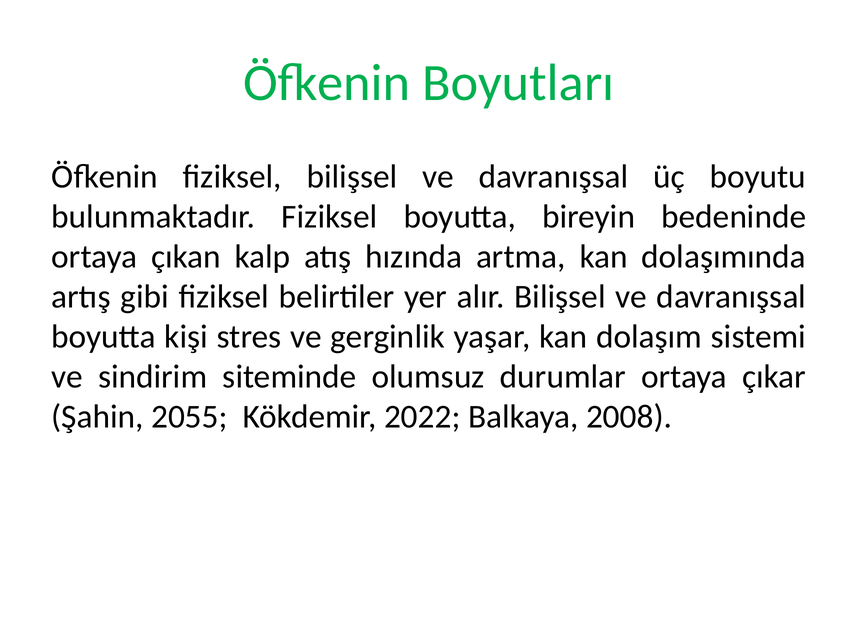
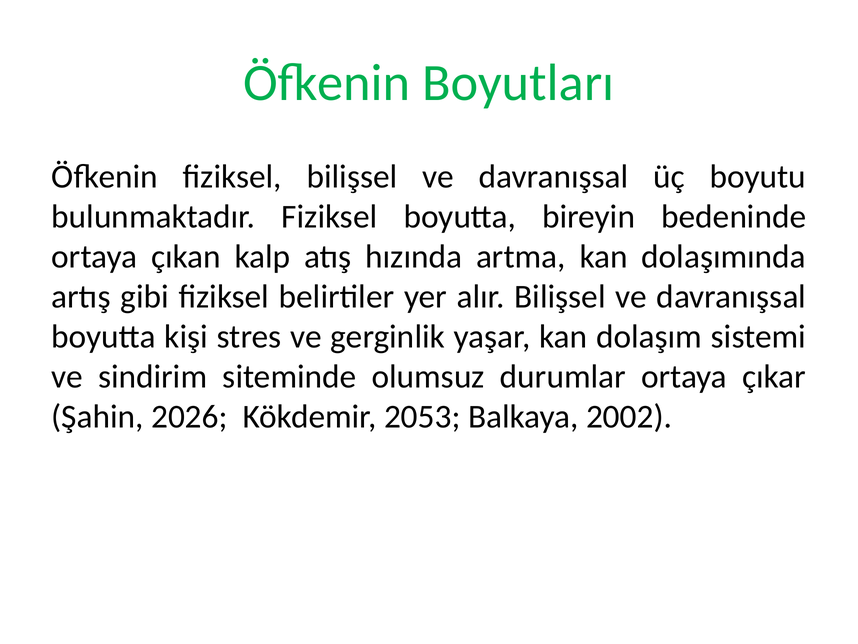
2055: 2055 -> 2026
2022: 2022 -> 2053
2008: 2008 -> 2002
